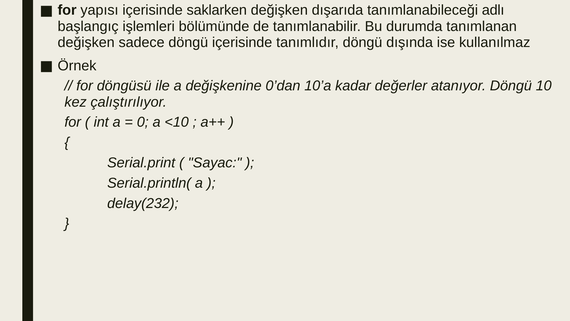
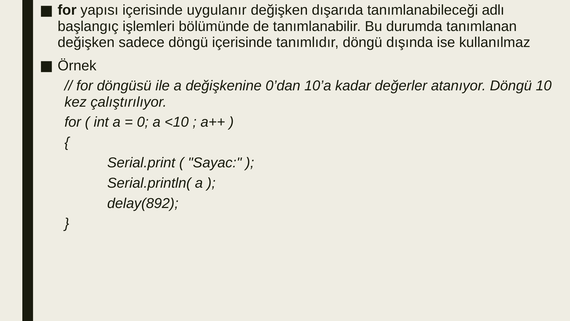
saklarken: saklarken -> uygulanır
delay(232: delay(232 -> delay(892
